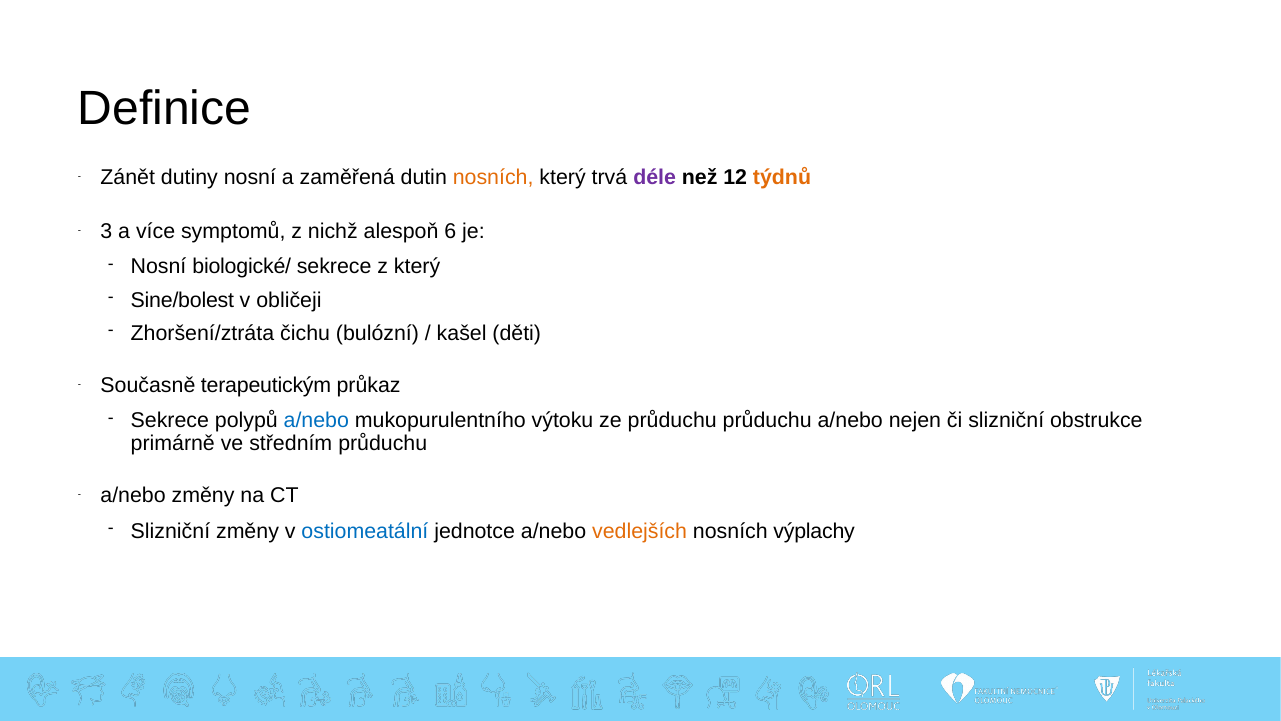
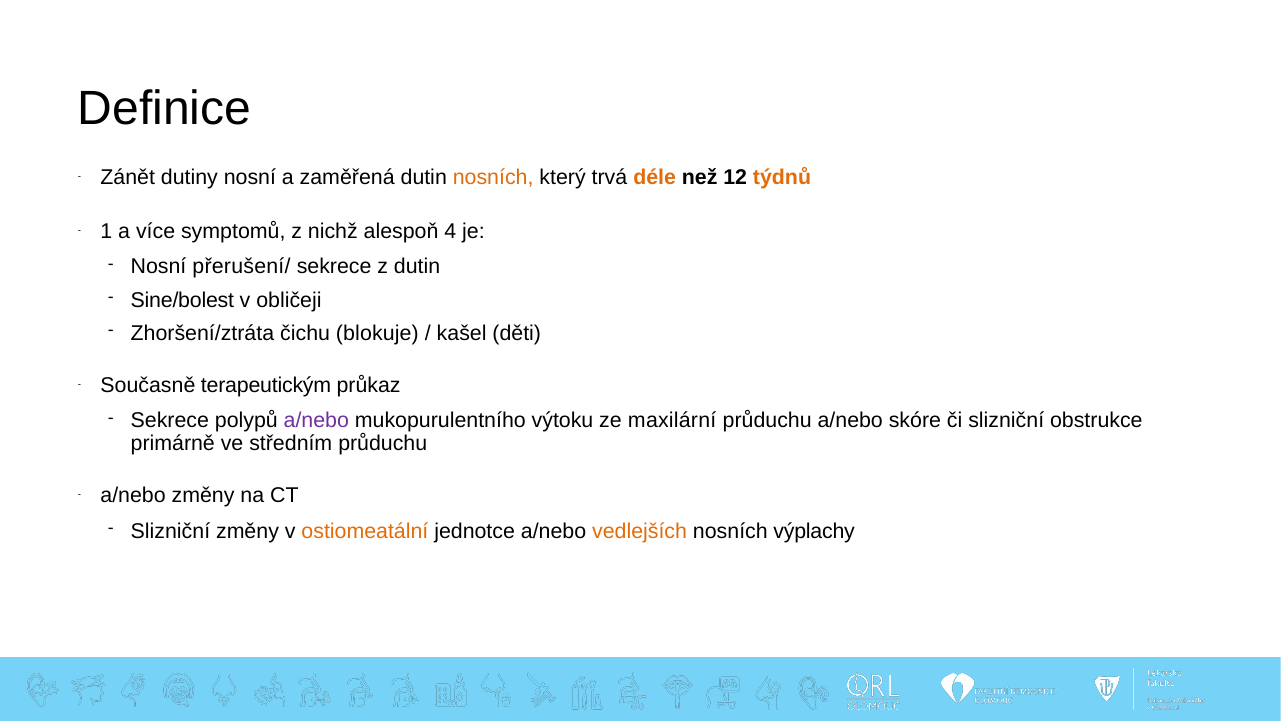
déle colour: purple -> orange
3: 3 -> 1
6: 6 -> 4
biologické/: biologické/ -> přerušení/
z který: který -> dutin
bulózní: bulózní -> blokuje
a/nebo at (316, 420) colour: blue -> purple
ze průduchu: průduchu -> maxilární
nejen: nejen -> skóre
ostiomeatální colour: blue -> orange
